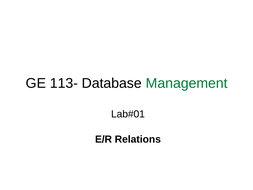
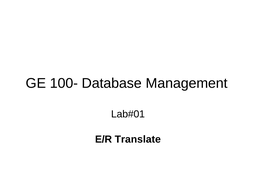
113-: 113- -> 100-
Management colour: green -> black
Relations: Relations -> Translate
